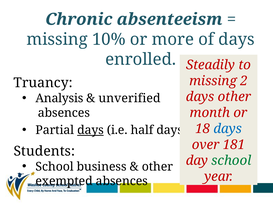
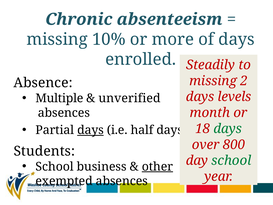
Truancy: Truancy -> Absence
Analysis: Analysis -> Multiple
days other: other -> levels
days at (228, 129) colour: blue -> green
181: 181 -> 800
other at (157, 166) underline: none -> present
